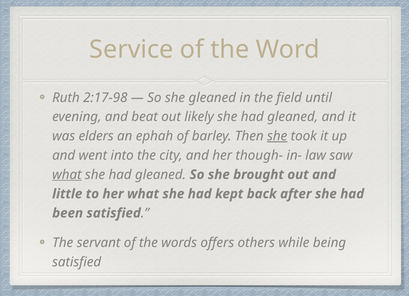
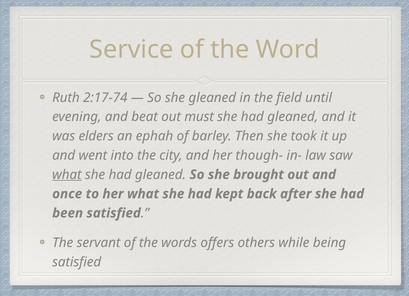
2:17-98: 2:17-98 -> 2:17-74
likely: likely -> must
she at (277, 136) underline: present -> none
little: little -> once
